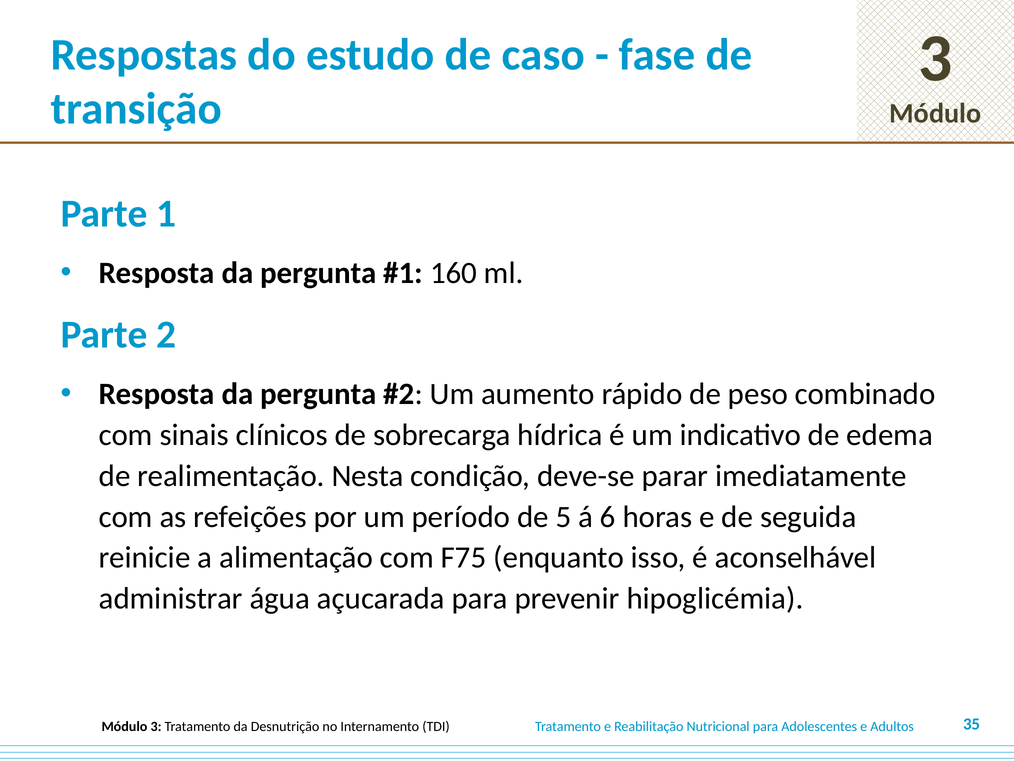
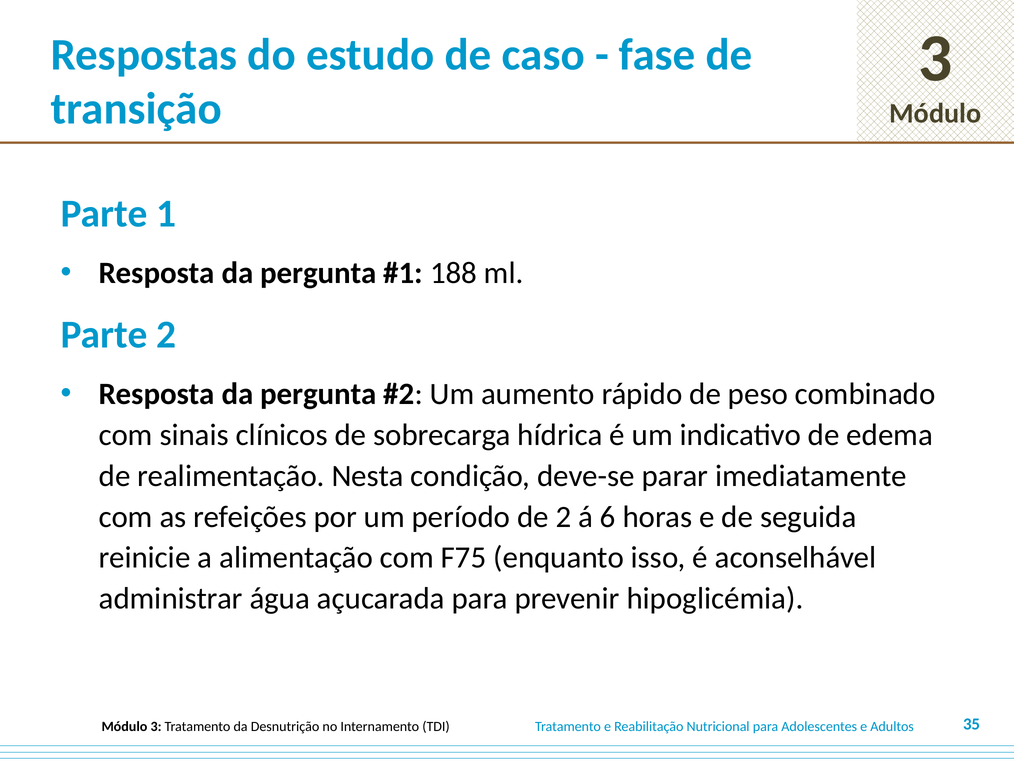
160: 160 -> 188
de 5: 5 -> 2
